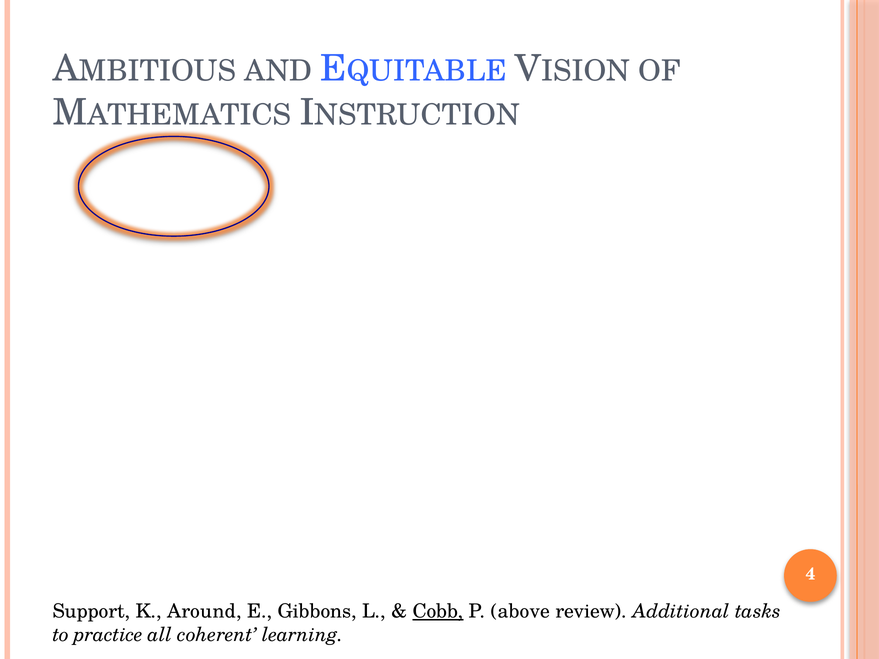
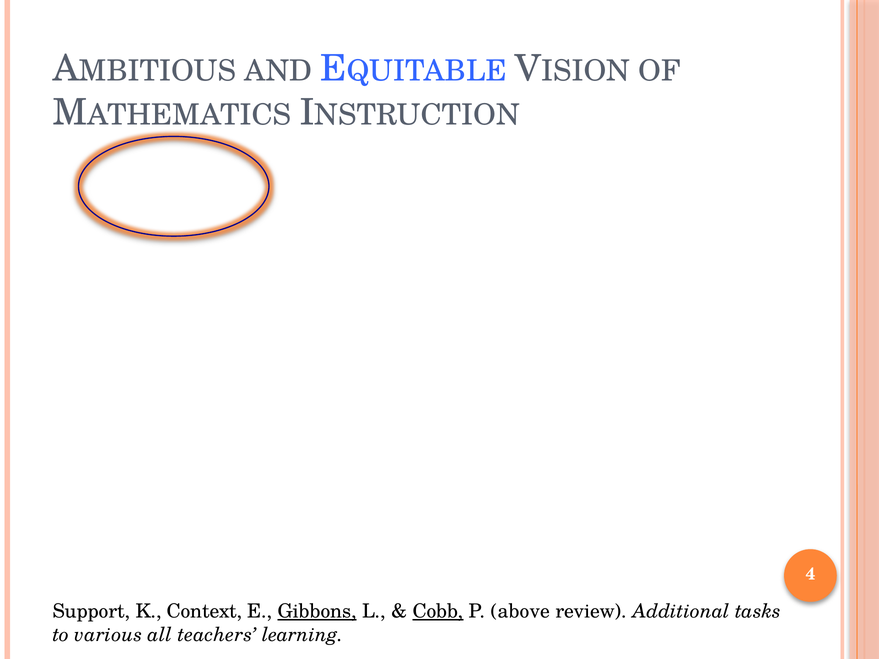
Around: Around -> Context
Gibbons underline: none -> present
practice: practice -> various
coherent: coherent -> teachers
